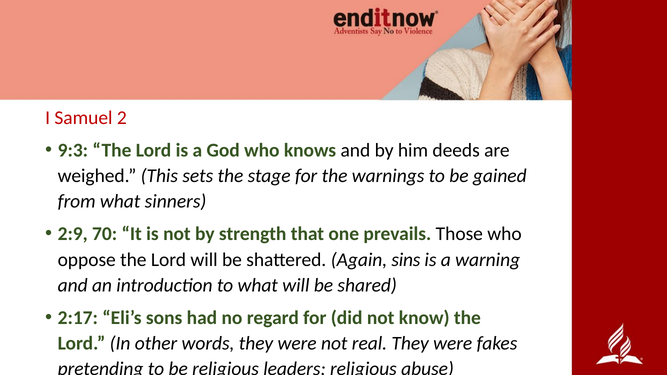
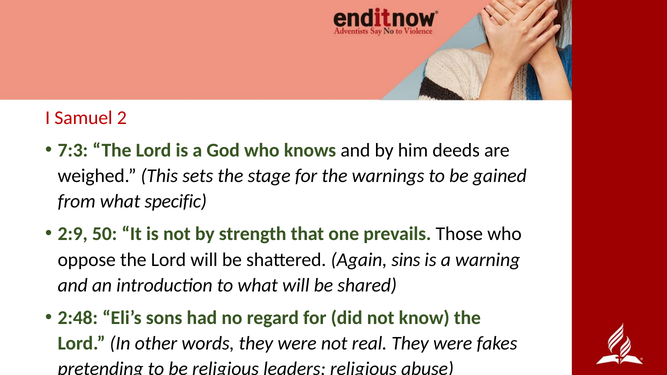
9:3: 9:3 -> 7:3
sinners: sinners -> specific
70: 70 -> 50
2:17: 2:17 -> 2:48
